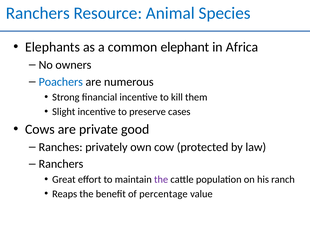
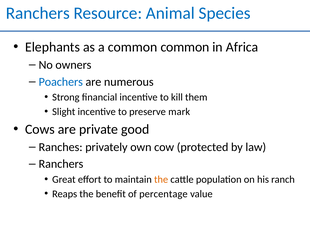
common elephant: elephant -> common
cases: cases -> mark
the at (161, 179) colour: purple -> orange
